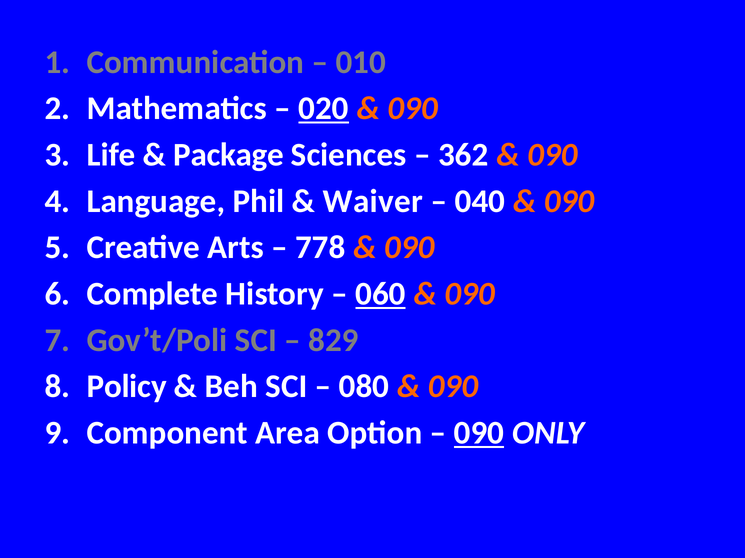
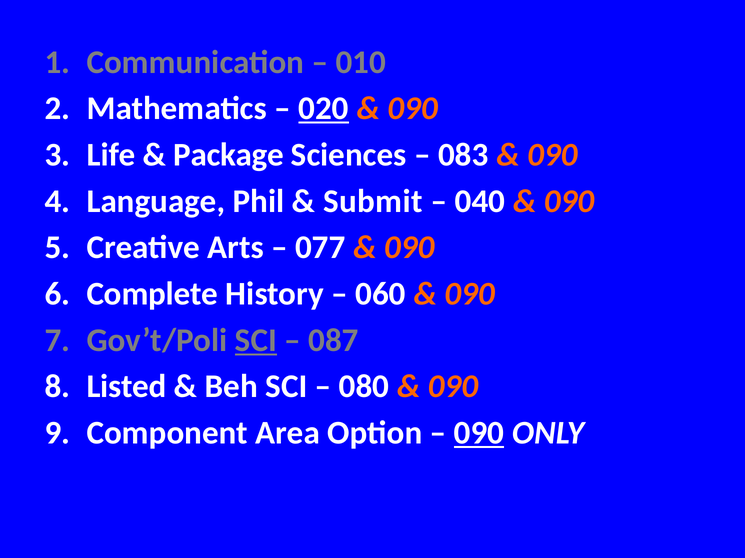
362: 362 -> 083
Waiver: Waiver -> Submit
778: 778 -> 077
060 underline: present -> none
SCI at (256, 341) underline: none -> present
829: 829 -> 087
Policy: Policy -> Listed
